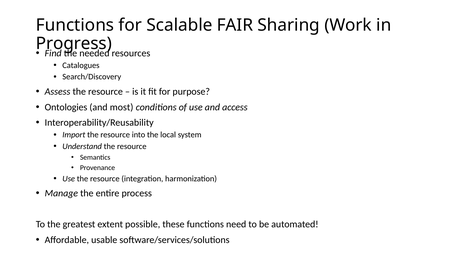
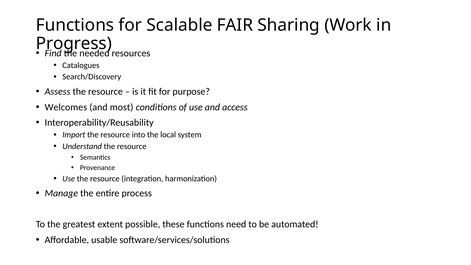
Ontologies: Ontologies -> Welcomes
